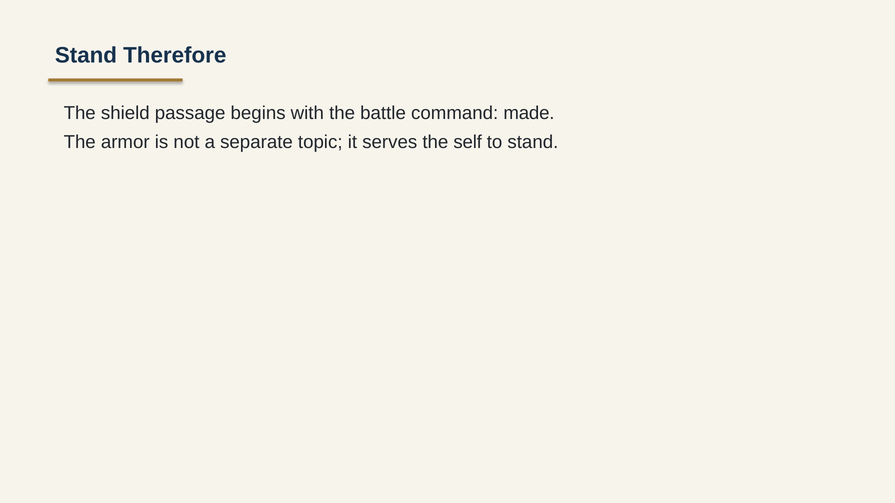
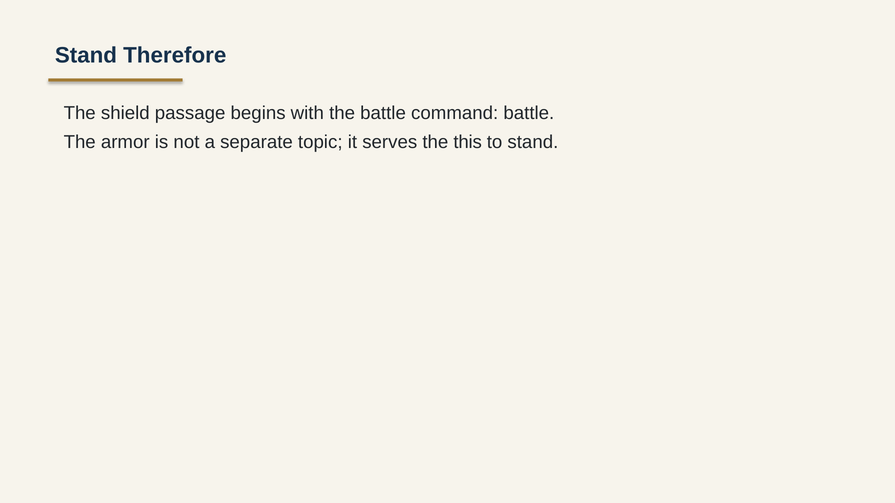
command made: made -> battle
self: self -> this
